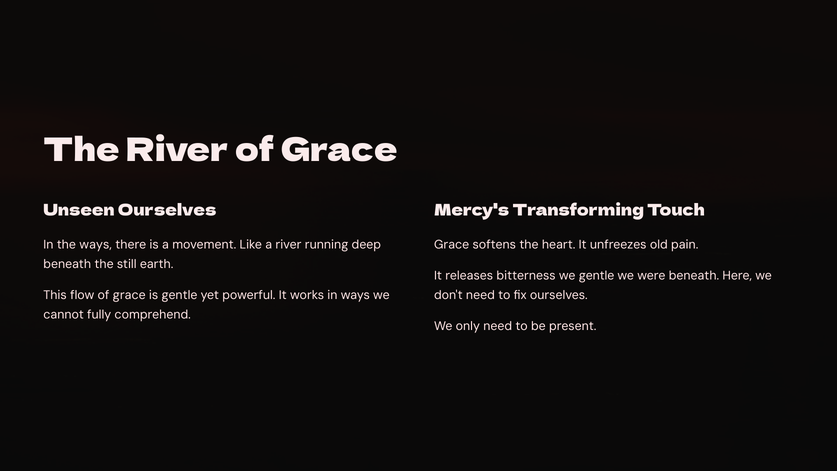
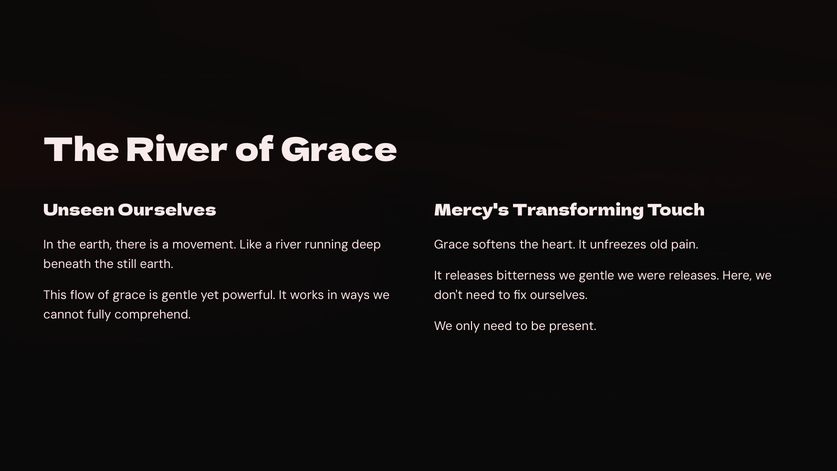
the ways: ways -> earth
were beneath: beneath -> releases
